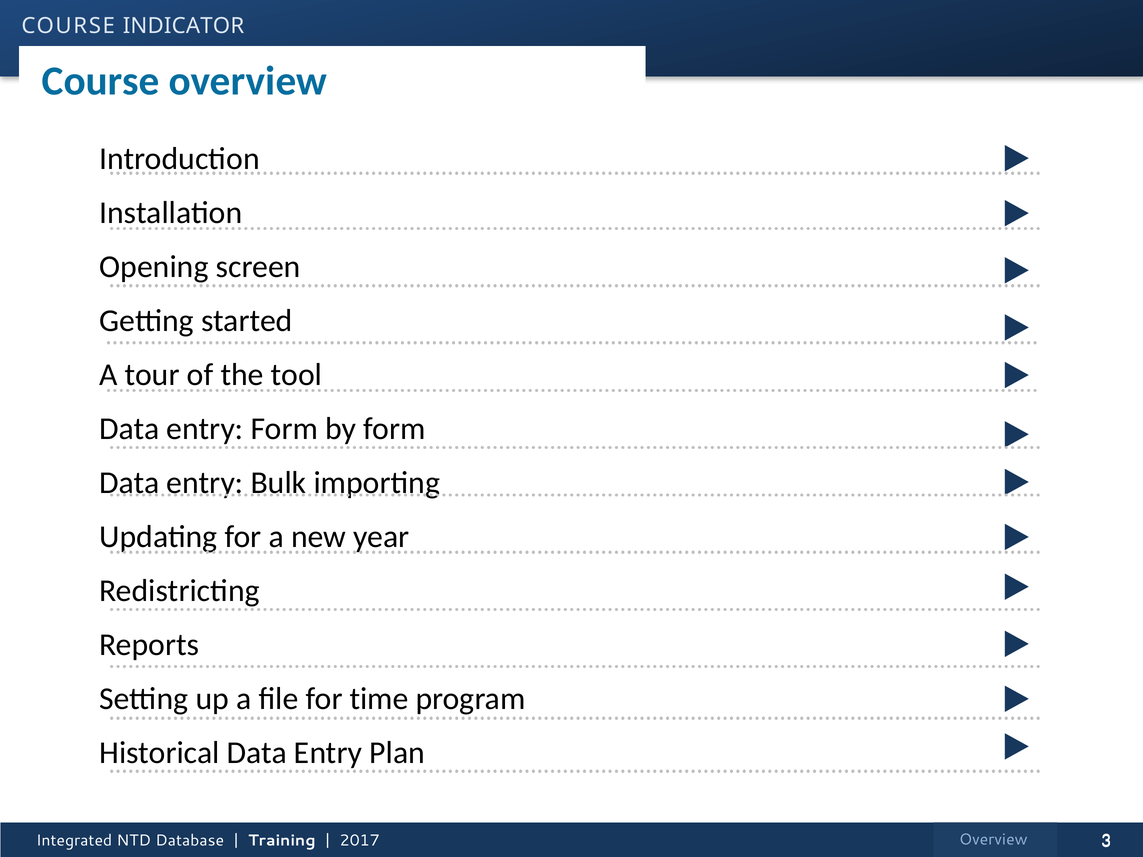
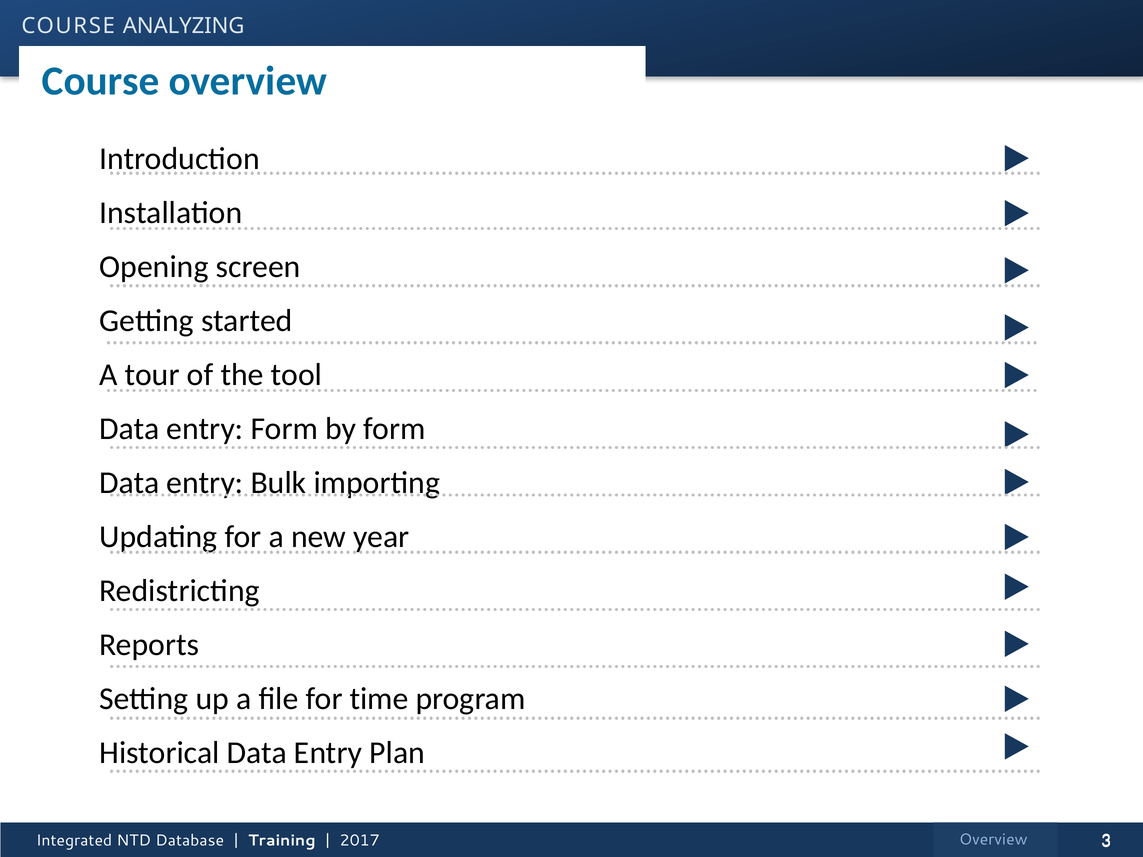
INDICATOR: INDICATOR -> ANALYZING
